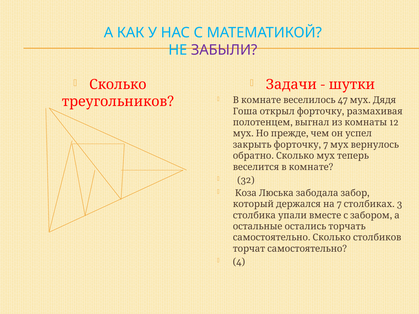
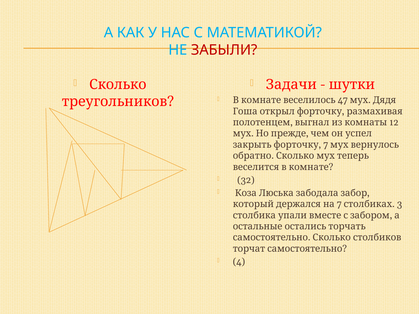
ЗАБЫЛИ colour: purple -> red
